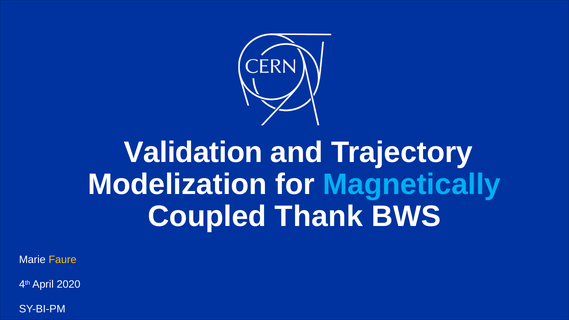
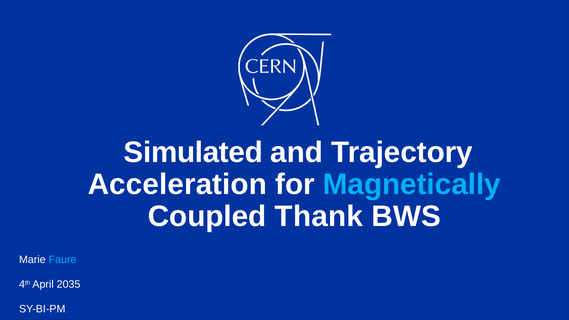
Validation: Validation -> Simulated
Modelization: Modelization -> Acceleration
Faure colour: yellow -> light blue
2020: 2020 -> 2035
